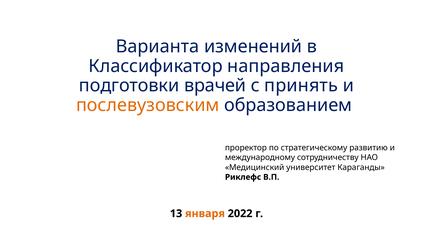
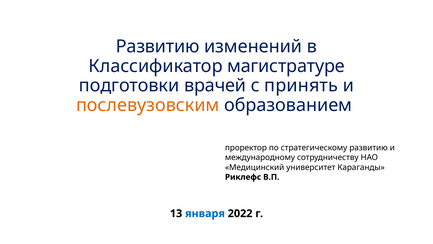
Варианта at (158, 47): Варианта -> Развитию
направления: направления -> магистратуре
января colour: orange -> blue
